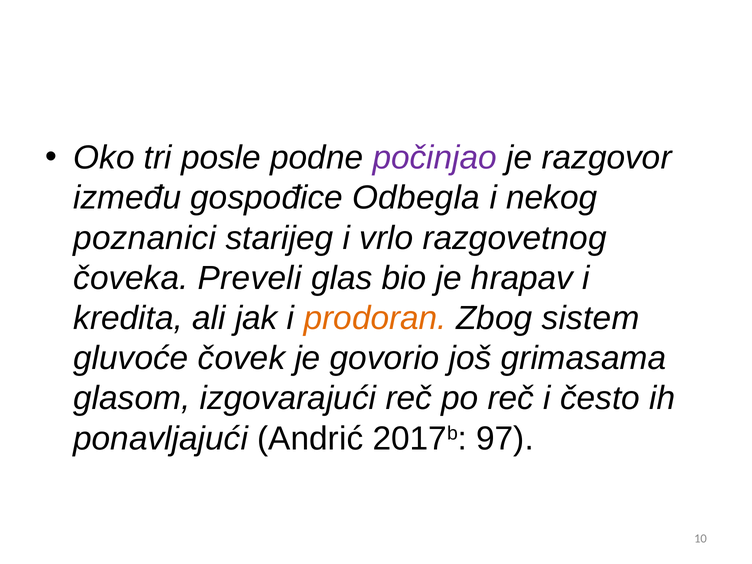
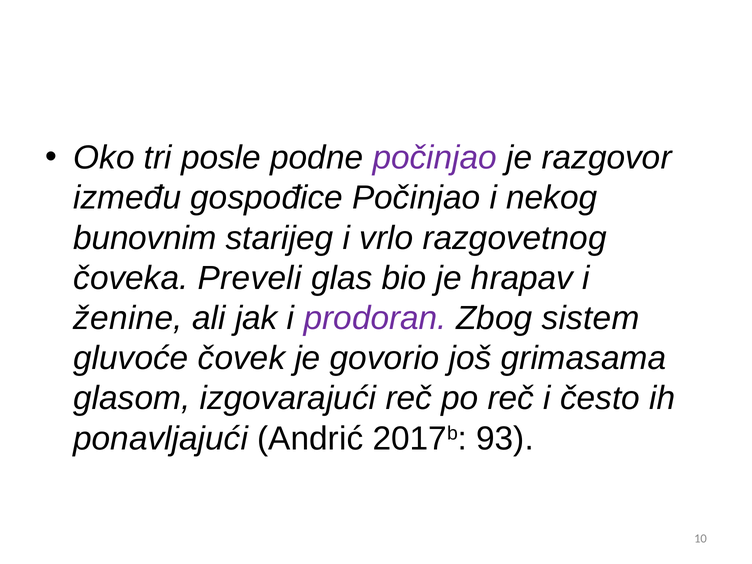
gospođice Odbegla: Odbegla -> Počinjao
poznanici: poznanici -> bunovnim
kredita: kredita -> ženine
prodoran colour: orange -> purple
97: 97 -> 93
